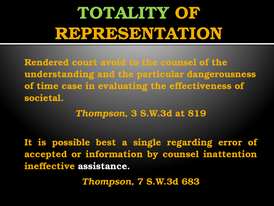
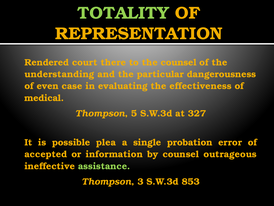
avoid: avoid -> there
time: time -> even
societal: societal -> medical
3: 3 -> 5
819: 819 -> 327
best: best -> plea
regarding: regarding -> probation
inattention: inattention -> outrageous
assistance colour: white -> light green
7: 7 -> 3
683: 683 -> 853
